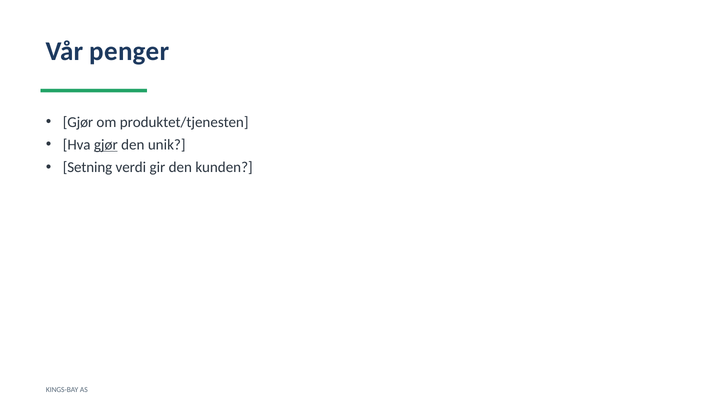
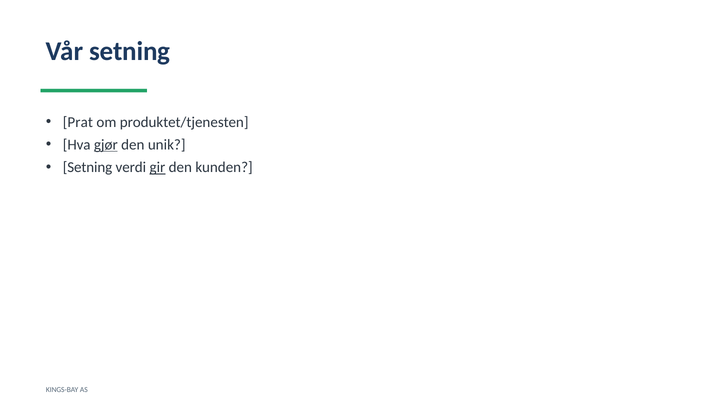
Vår penger: penger -> setning
Gjør at (78, 122): Gjør -> Prat
gir underline: none -> present
